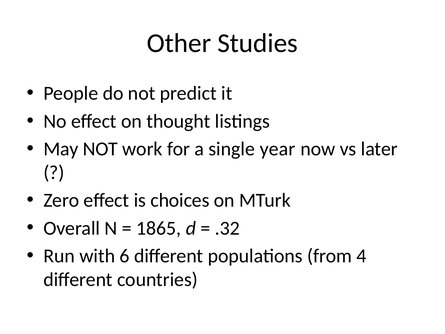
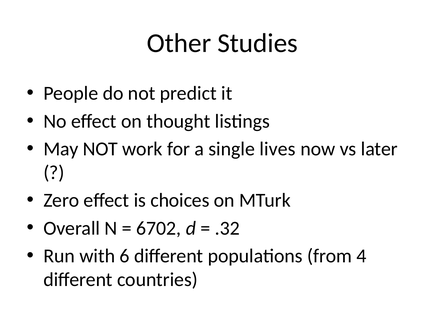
year: year -> lives
1865: 1865 -> 6702
